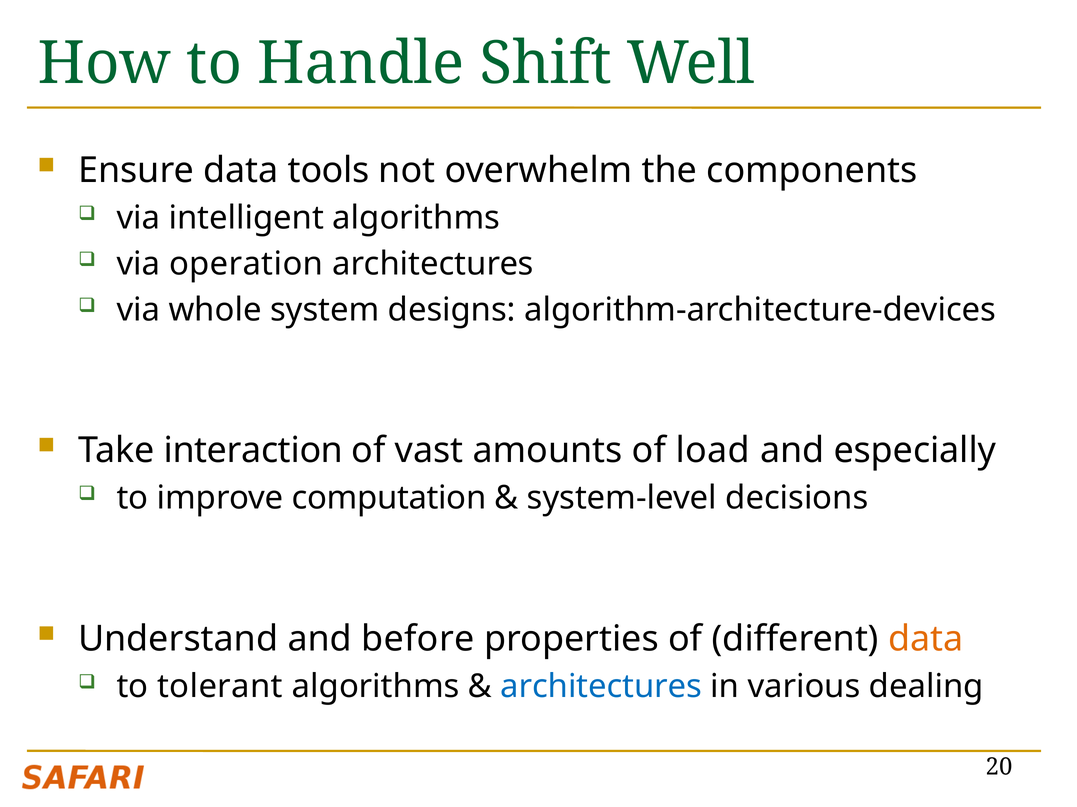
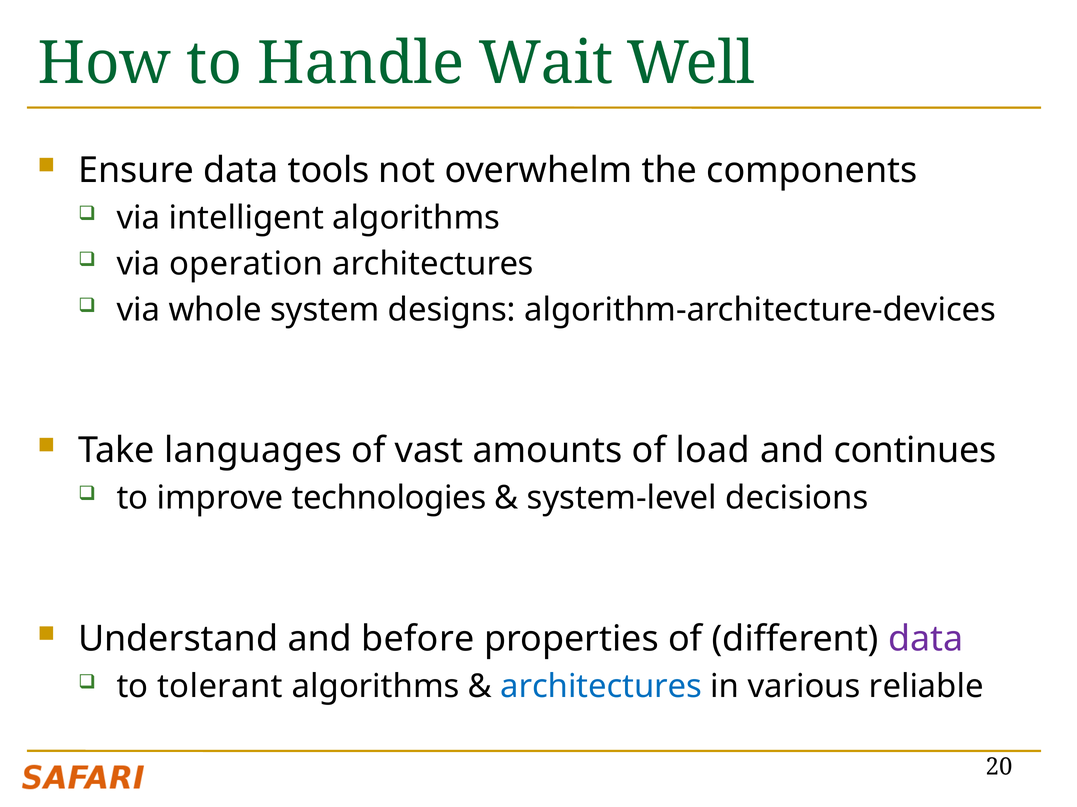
Shift: Shift -> Wait
interaction: interaction -> languages
especially: especially -> continues
computation: computation -> technologies
data at (926, 639) colour: orange -> purple
dealing: dealing -> reliable
